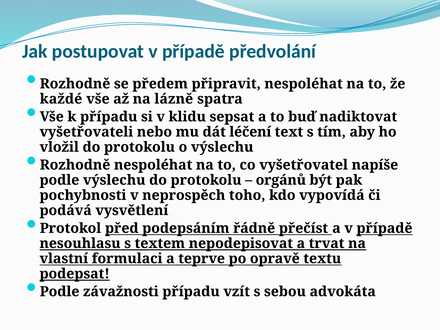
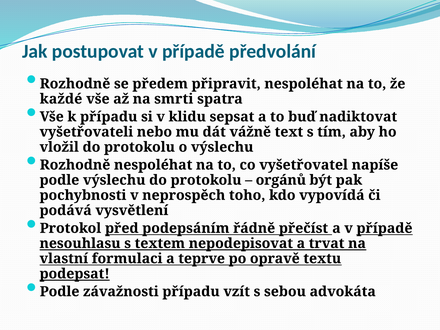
lázně: lázně -> smrti
léčení: léčení -> vážně
